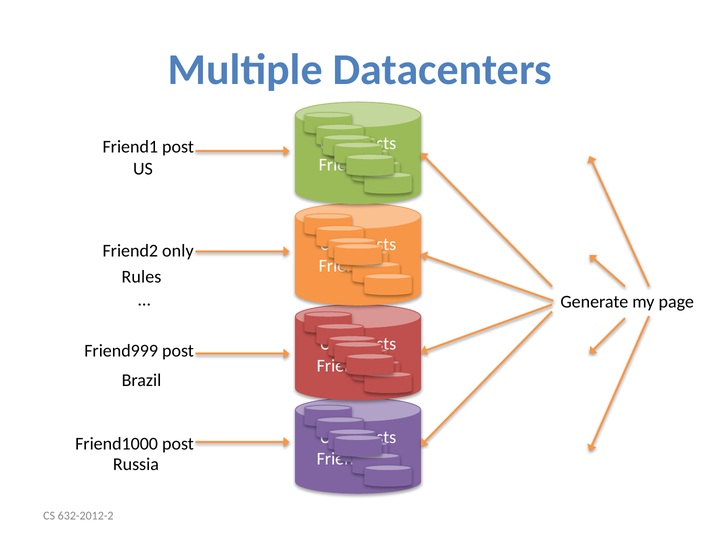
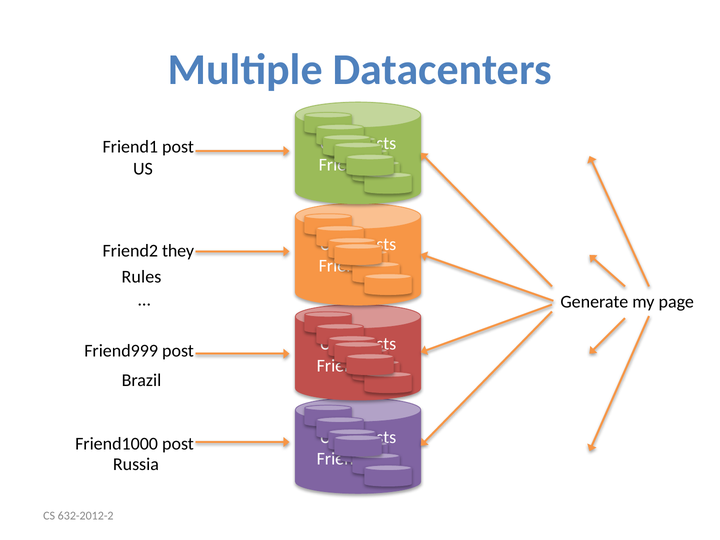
only: only -> they
